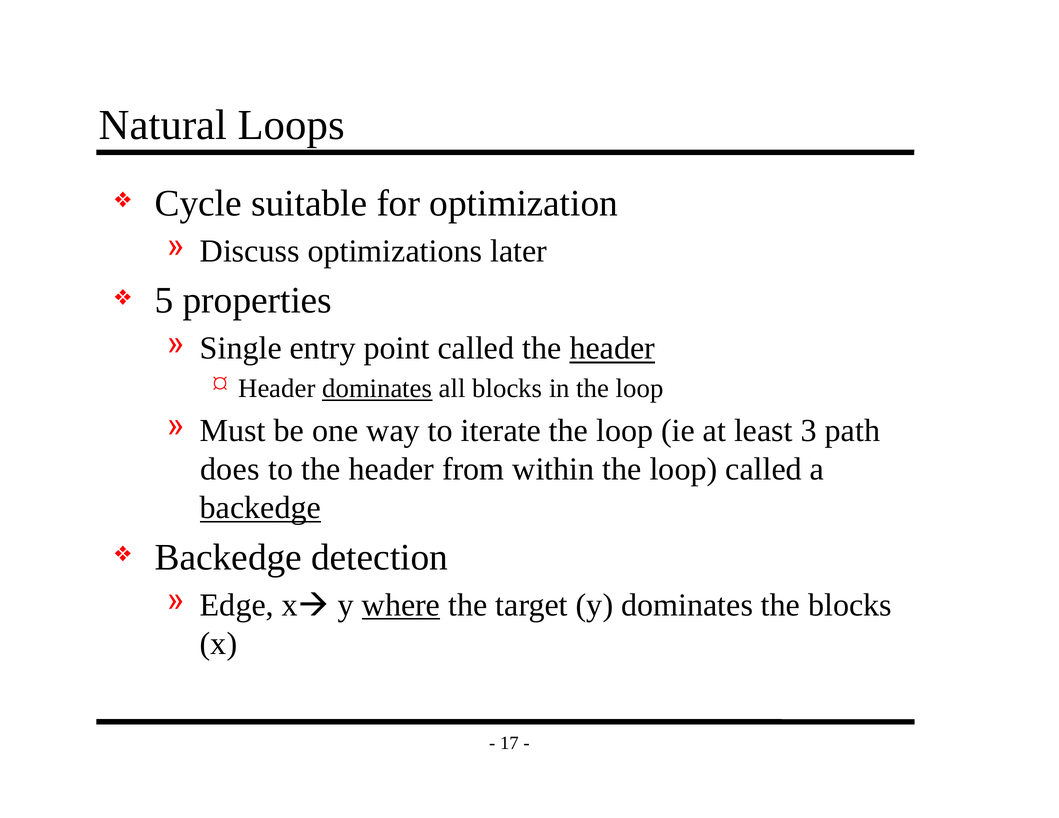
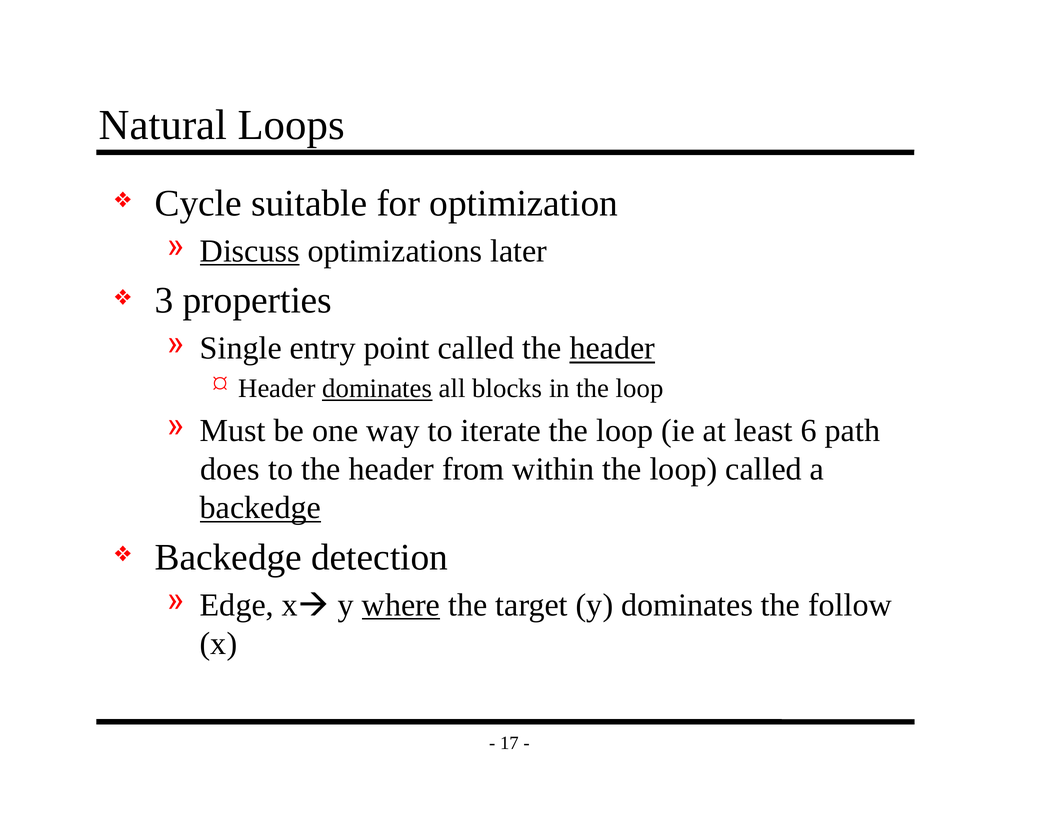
Discuss underline: none -> present
5: 5 -> 3
3: 3 -> 6
the blocks: blocks -> follow
